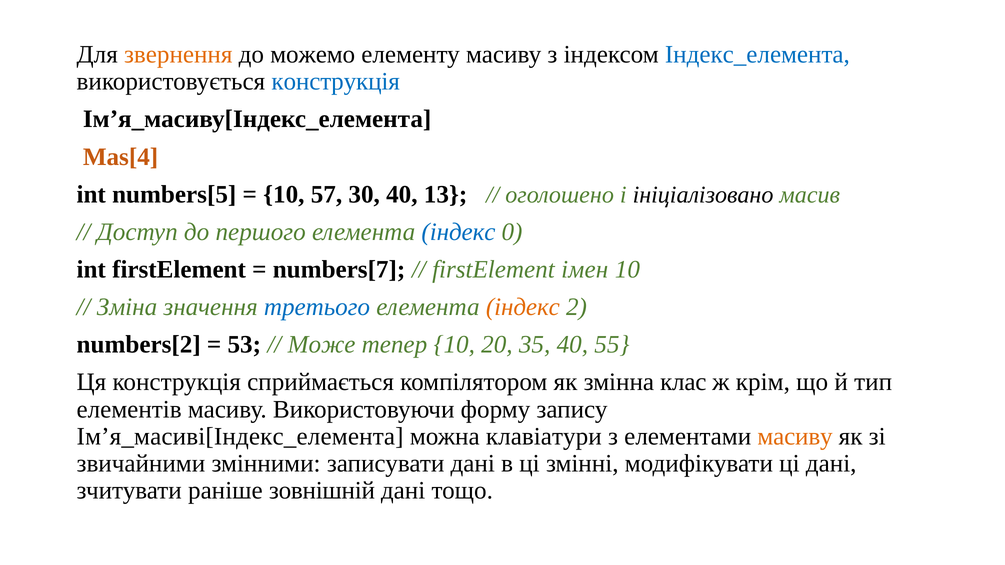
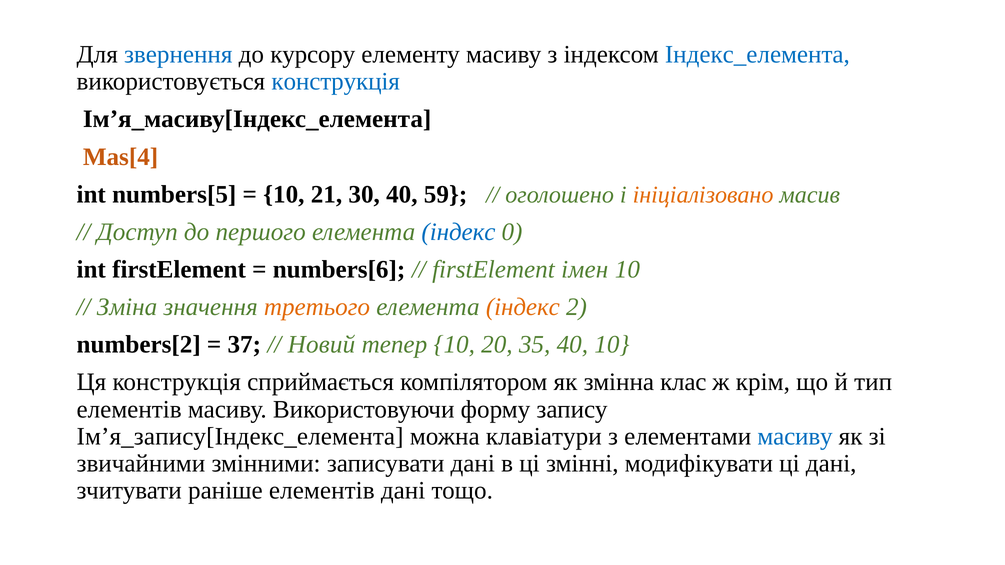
звернення colour: orange -> blue
можемо: можемо -> курсору
57: 57 -> 21
13: 13 -> 59
ініціалізовано colour: black -> orange
numbers[7: numbers[7 -> numbers[6
третього colour: blue -> orange
53: 53 -> 37
Може: Може -> Новий
40 55: 55 -> 10
Ім’я_масиві[Індекс_елемента: Ім’я_масиві[Індекс_елемента -> Ім’я_запису[Індекс_елемента
масиву at (795, 437) colour: orange -> blue
раніше зовнішній: зовнішній -> елементів
